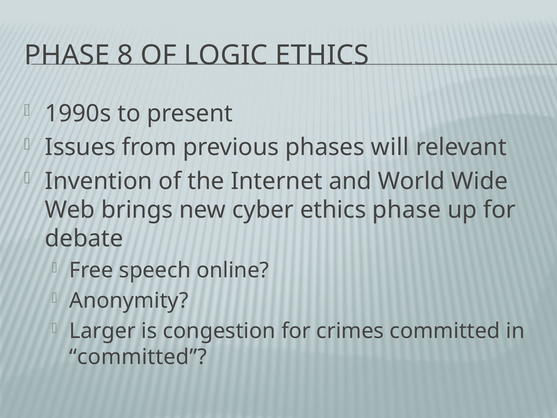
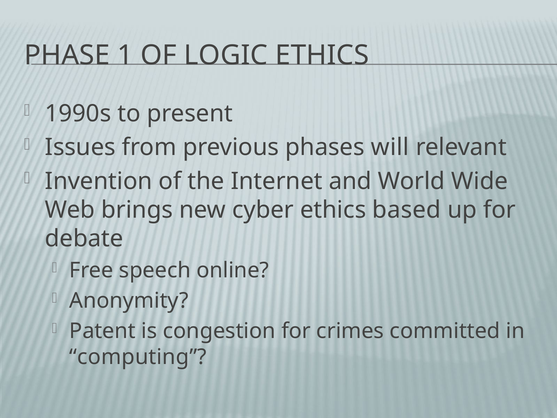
8: 8 -> 1
ethics phase: phase -> based
Larger: Larger -> Patent
committed at (138, 357): committed -> computing
